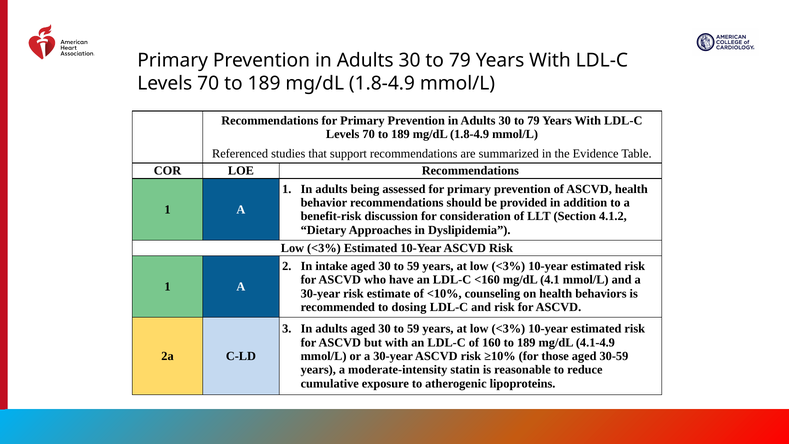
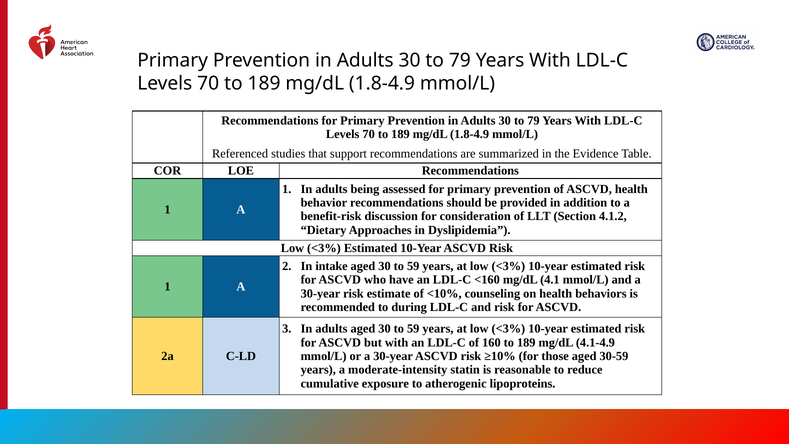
dosing: dosing -> during
